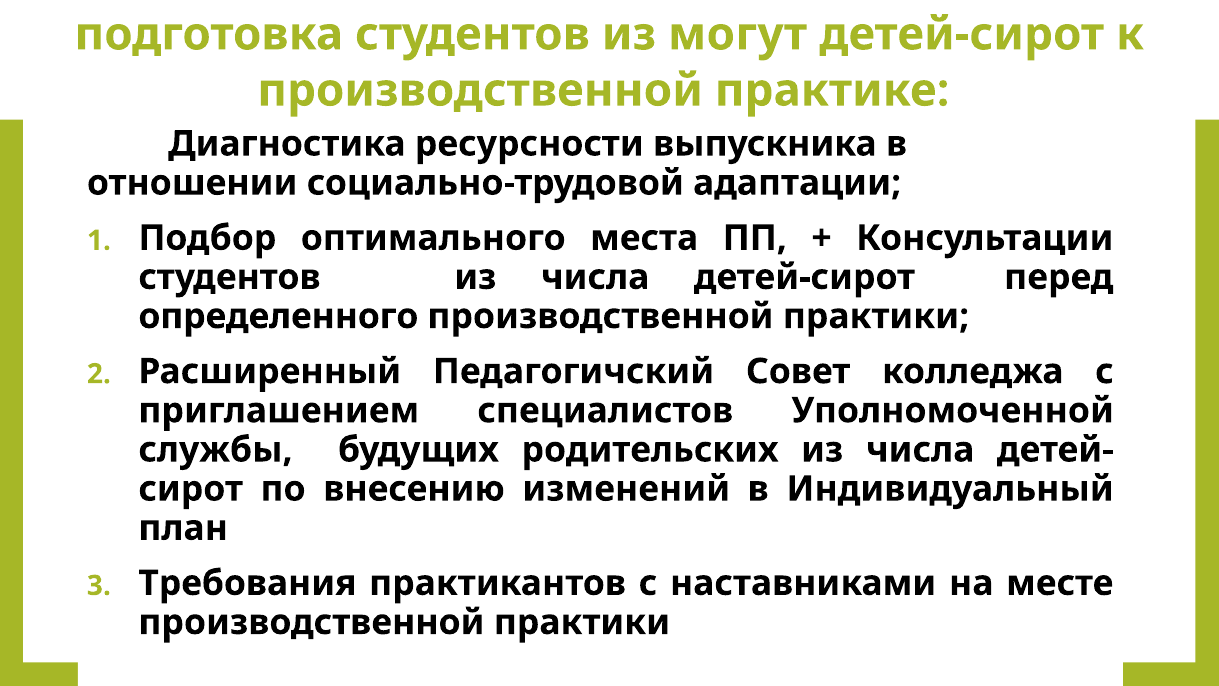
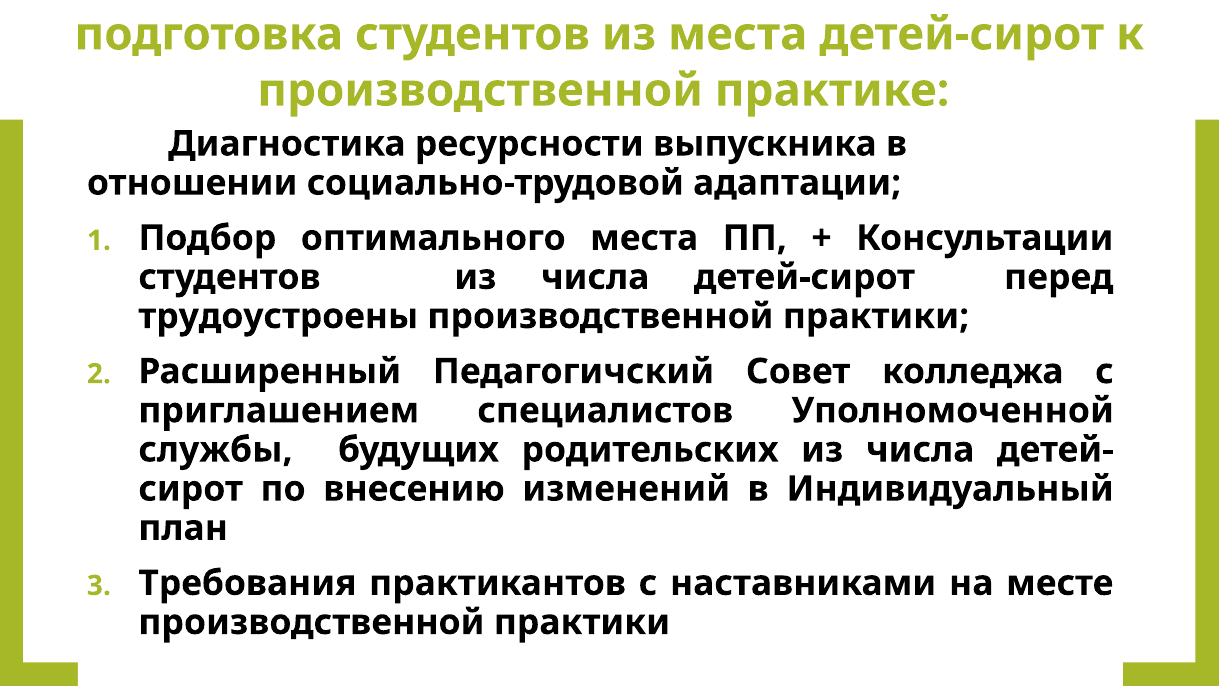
из могут: могут -> места
определенного: определенного -> трудоустроены
